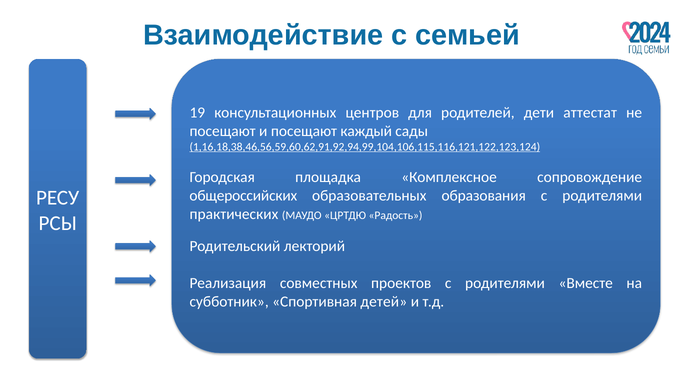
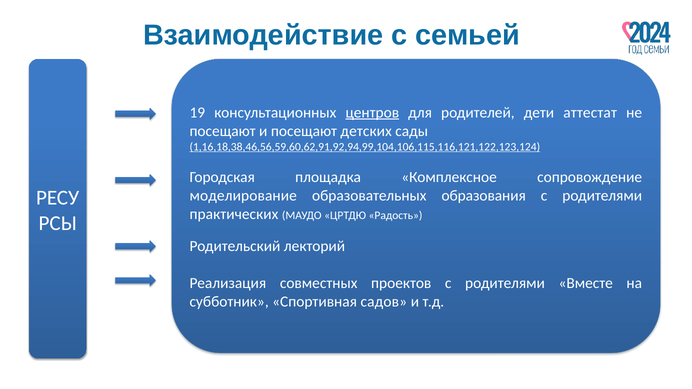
центров underline: none -> present
каждый: каждый -> детских
общероссийских: общероссийских -> моделирование
детей: детей -> садов
